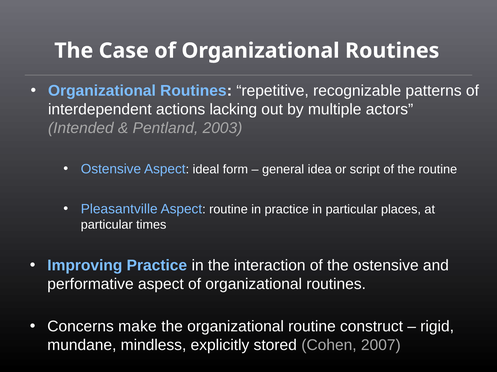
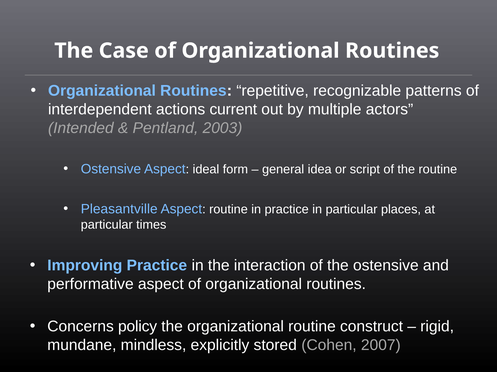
lacking: lacking -> current
make: make -> policy
